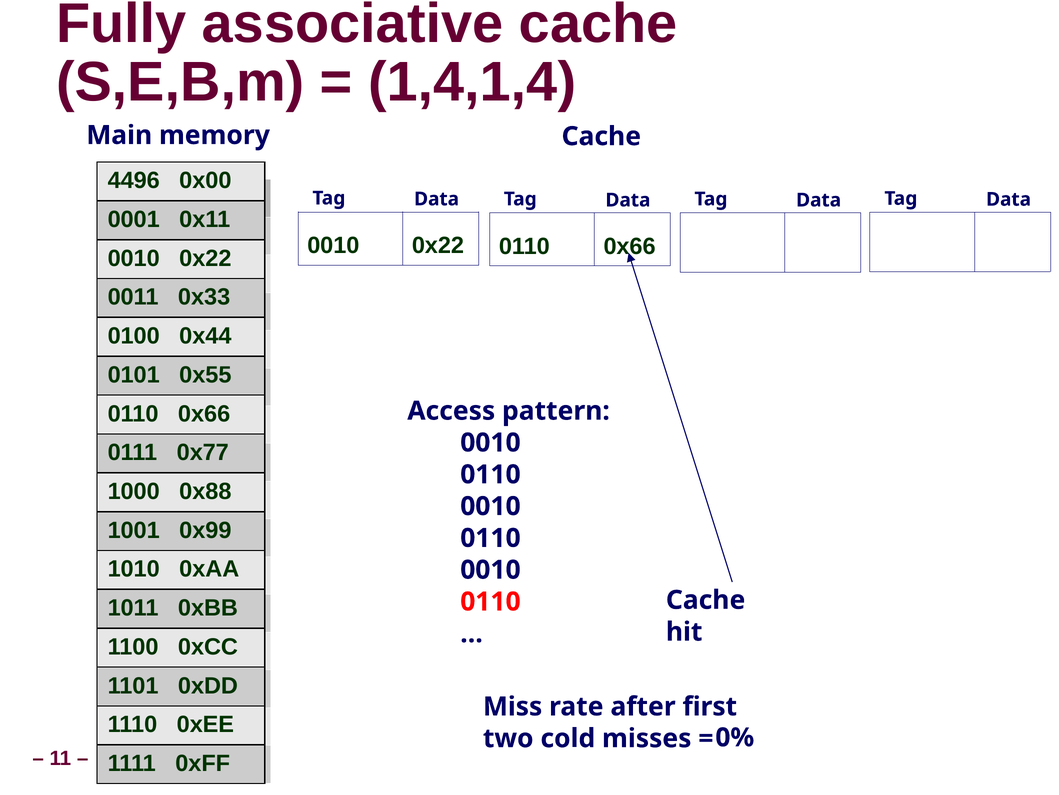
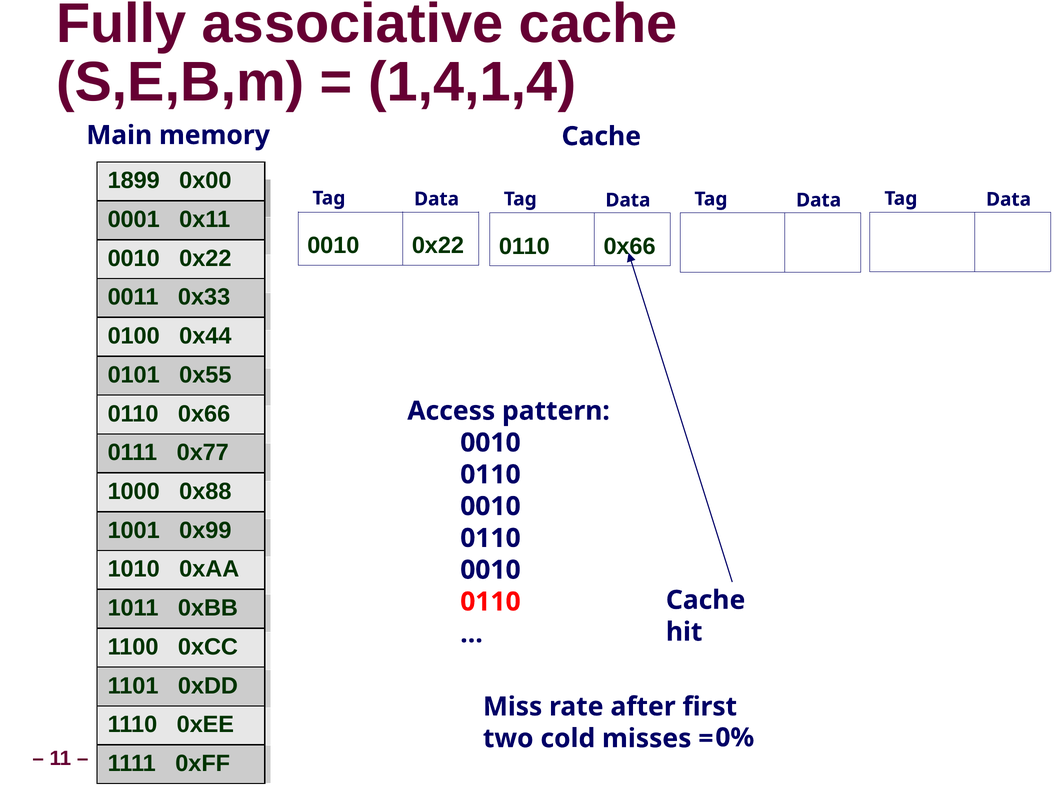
4496: 4496 -> 1899
